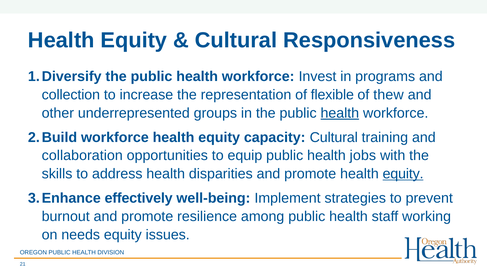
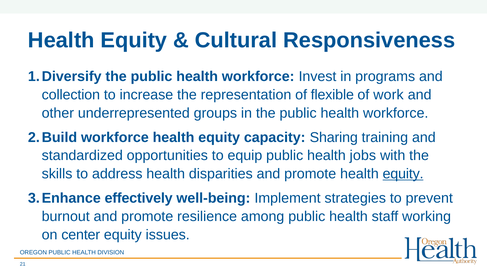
thew: thew -> work
health at (340, 113) underline: present -> none
capacity Cultural: Cultural -> Sharing
collaboration: collaboration -> standardized
needs: needs -> center
